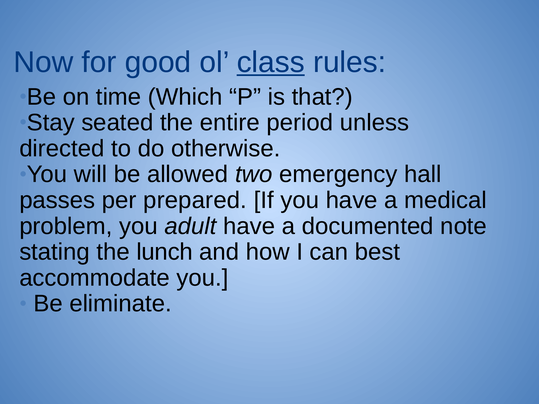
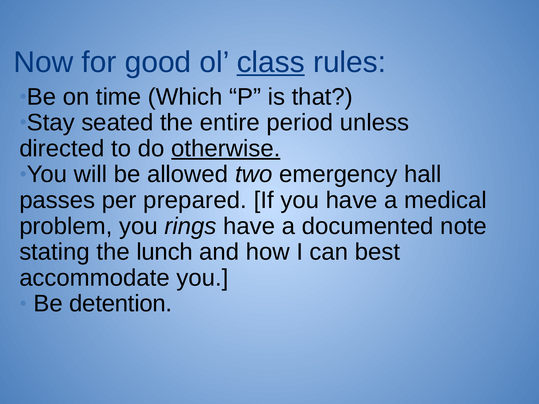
otherwise underline: none -> present
adult: adult -> rings
eliminate: eliminate -> detention
